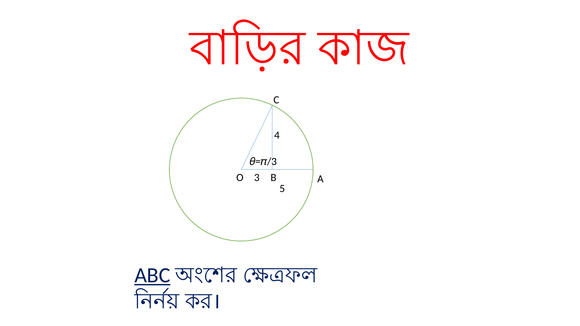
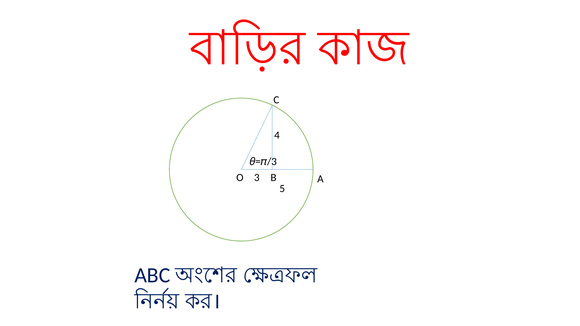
ABC underline: present -> none
